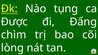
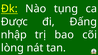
chìm: chìm -> nhập
